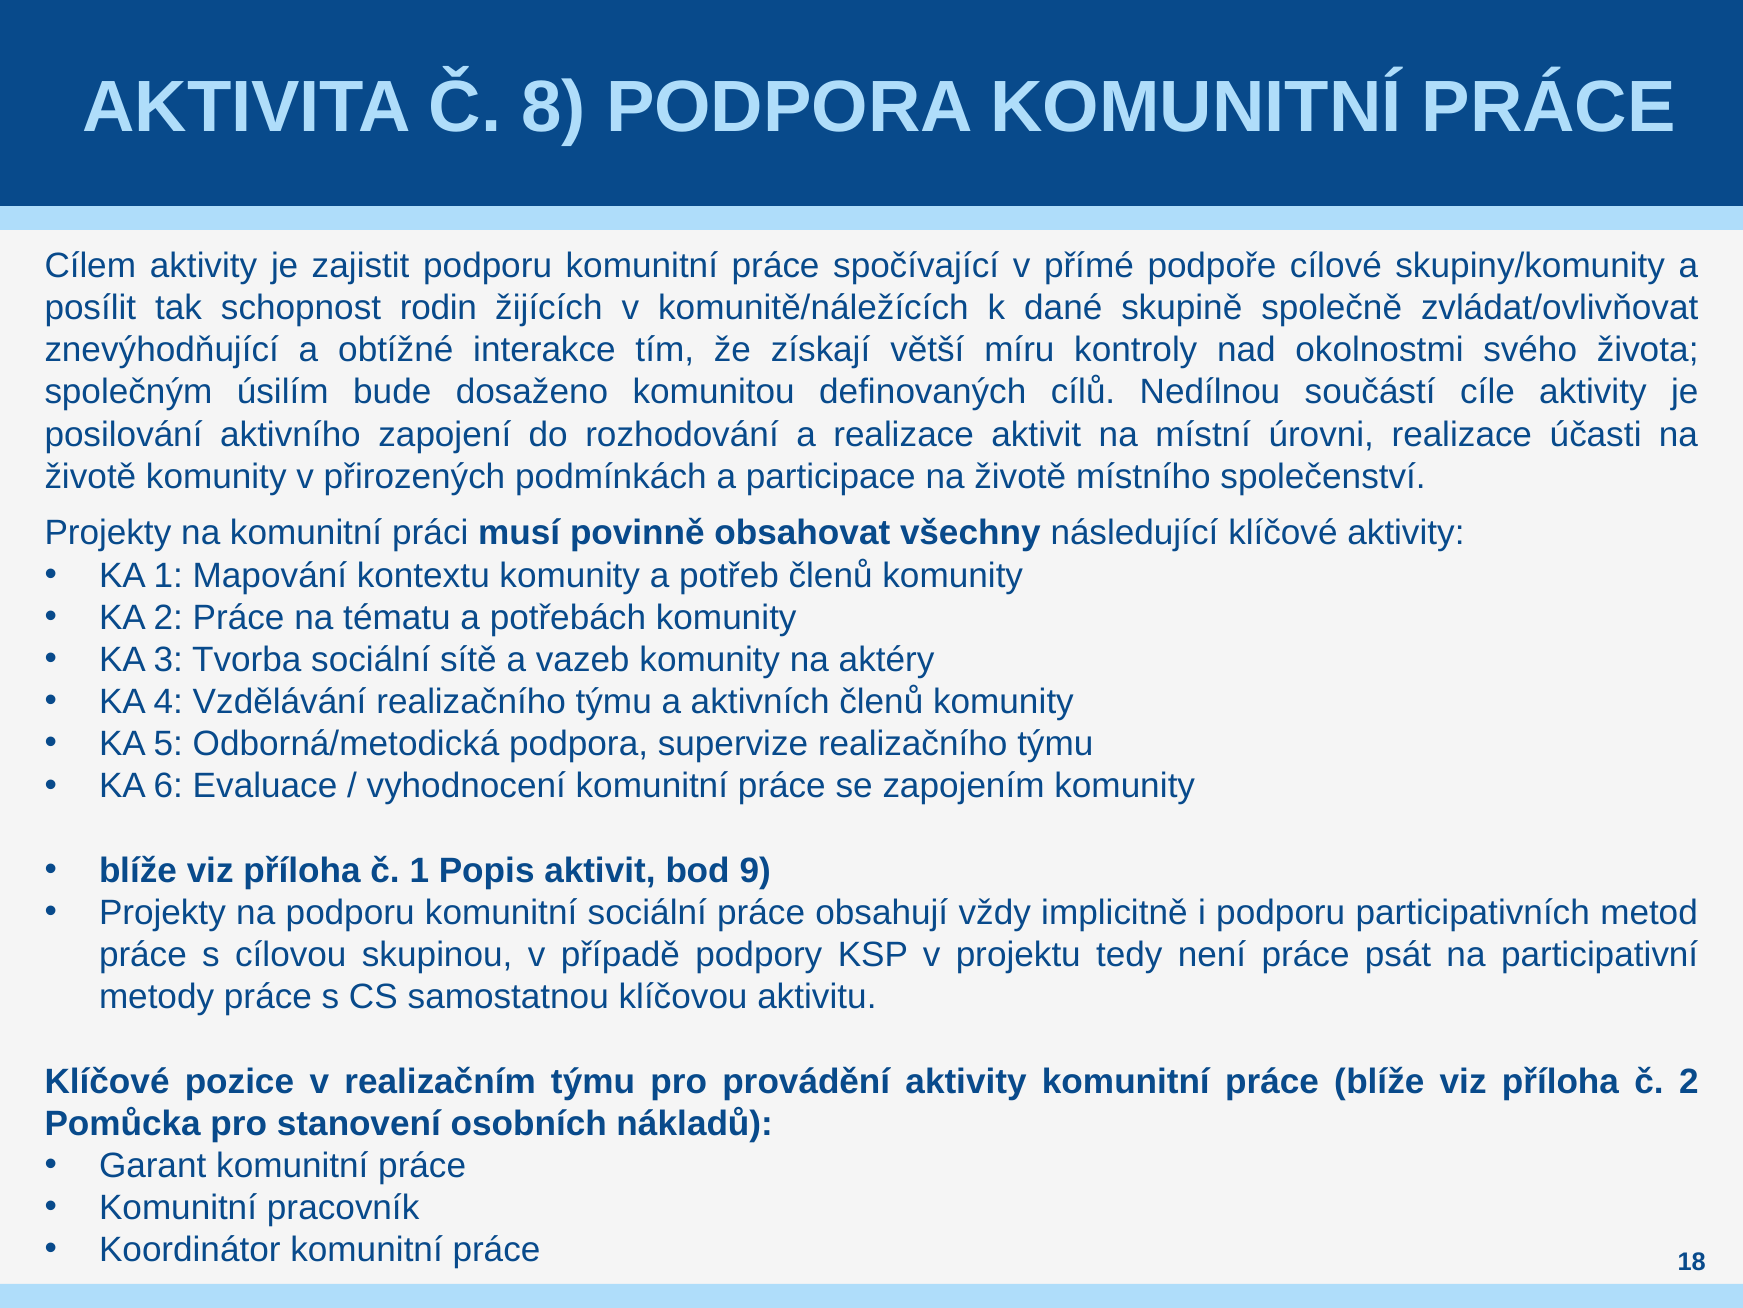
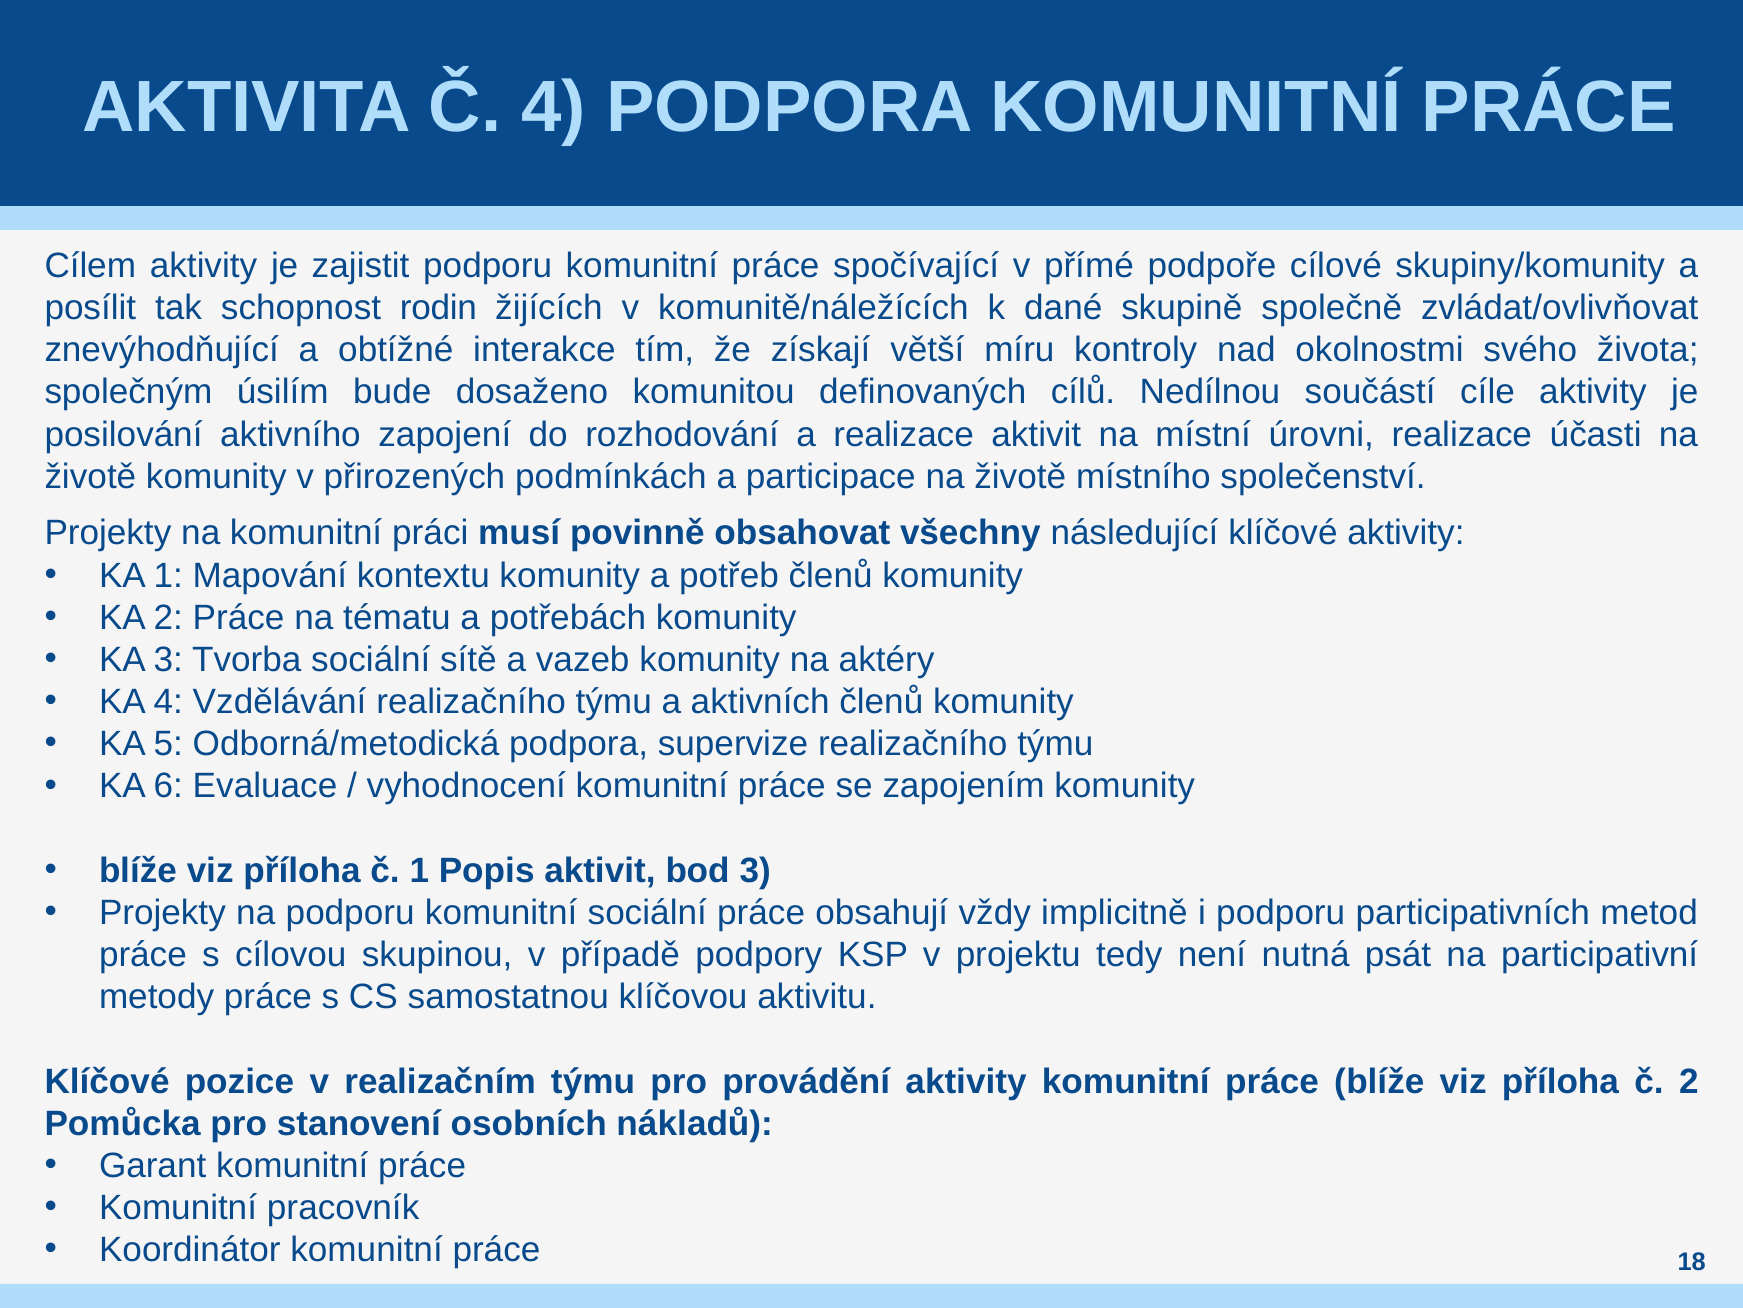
Č 8: 8 -> 4
bod 9: 9 -> 3
není práce: práce -> nutná
